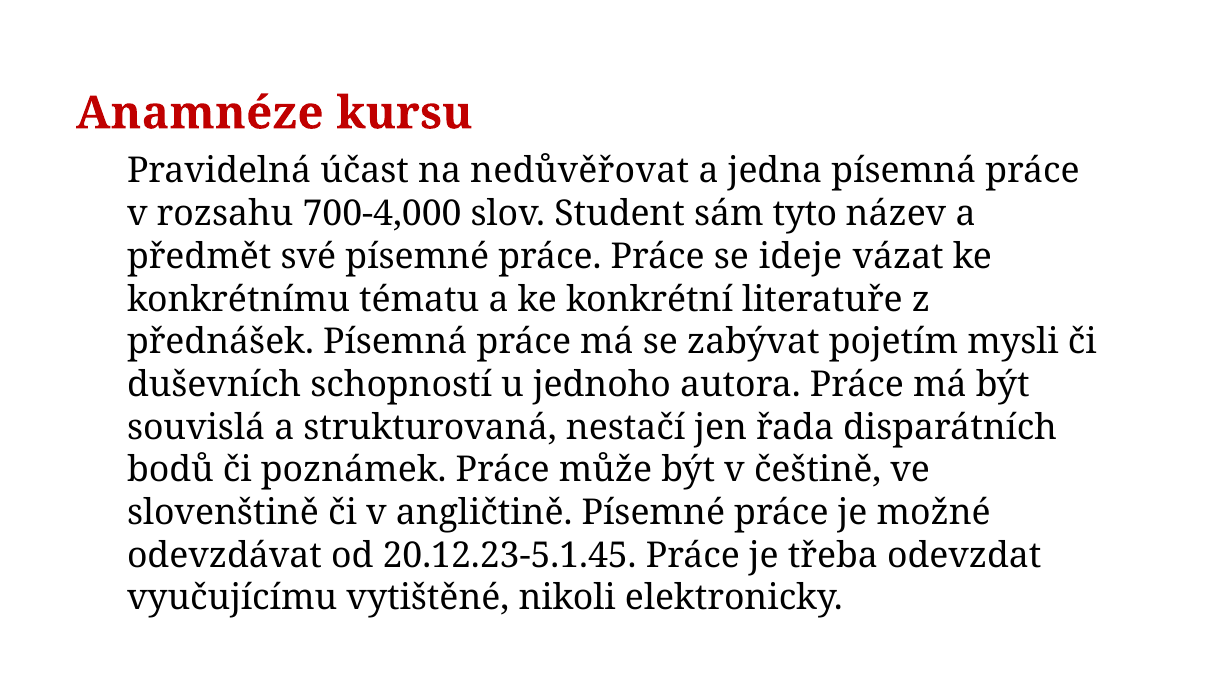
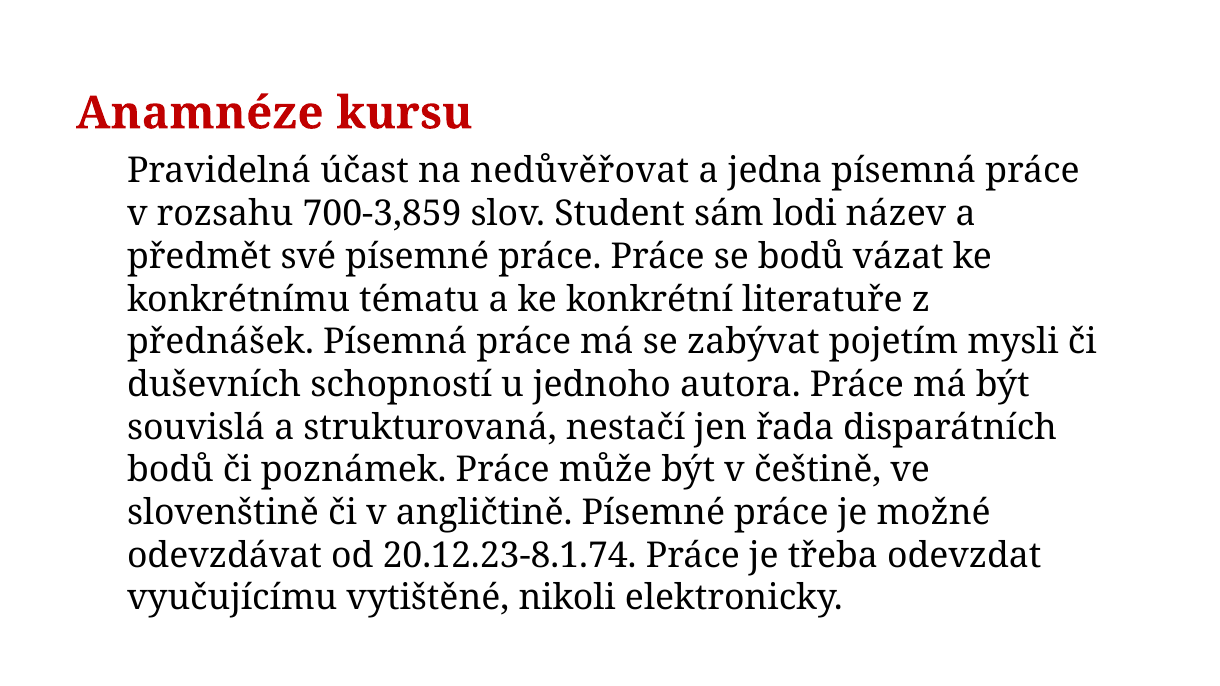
700-4,000: 700-4,000 -> 700-3,859
tyto: tyto -> lodi
se ideje: ideje -> bodů
20.12.23-5.1.45: 20.12.23-5.1.45 -> 20.12.23-8.1.74
